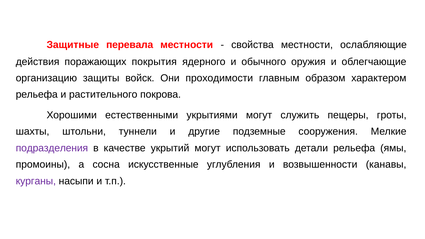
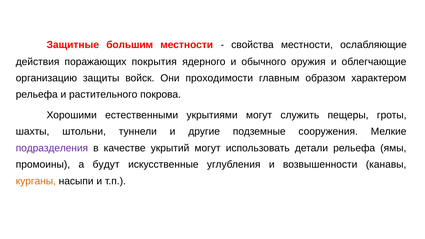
перевала: перевала -> большим
сосна: сосна -> будут
курганы colour: purple -> orange
